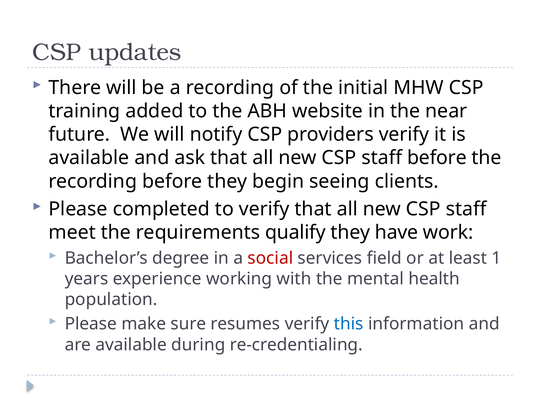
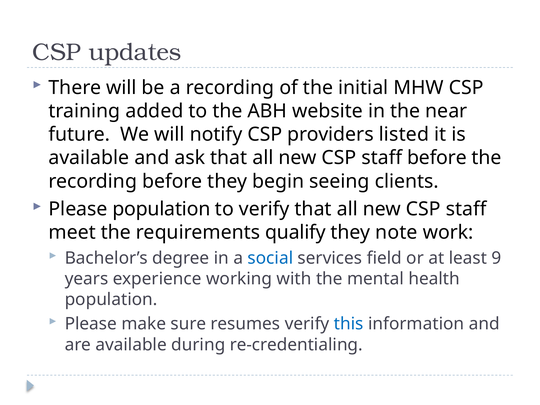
providers verify: verify -> listed
Please completed: completed -> population
have: have -> note
social colour: red -> blue
1: 1 -> 9
